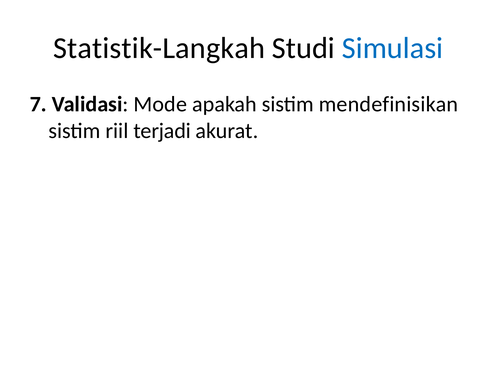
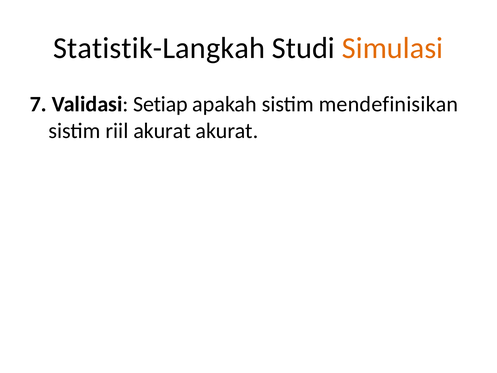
Simulasi colour: blue -> orange
Mode: Mode -> Setiap
riil terjadi: terjadi -> akurat
